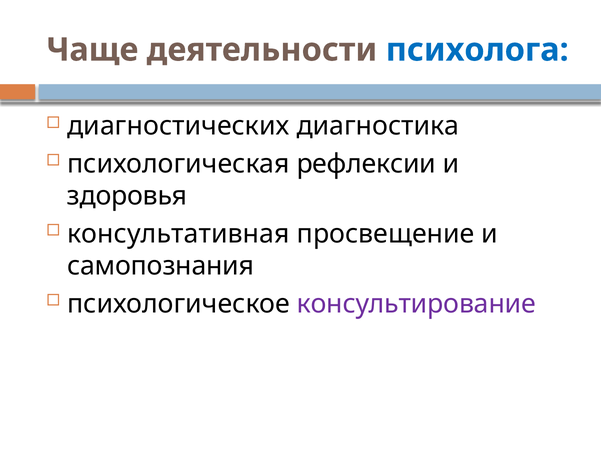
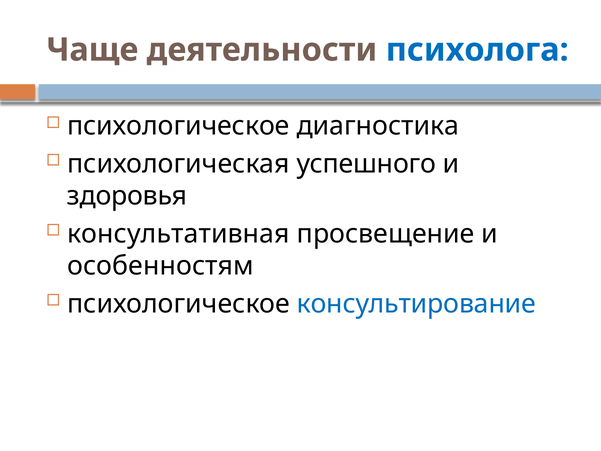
диагностических at (178, 126): диагностических -> психологическое
рефлексии: рефлексии -> успешного
самопознания: самопознания -> особенностям
консультирование colour: purple -> blue
